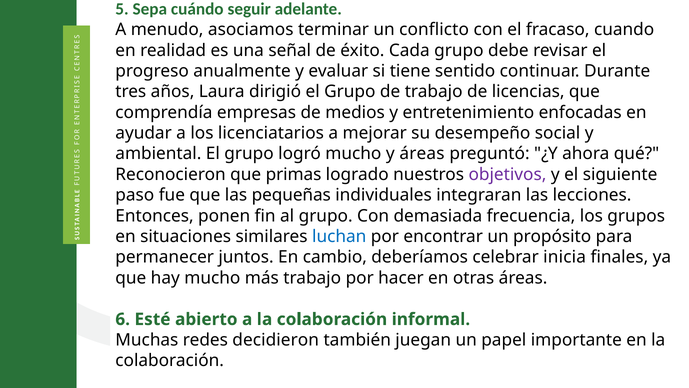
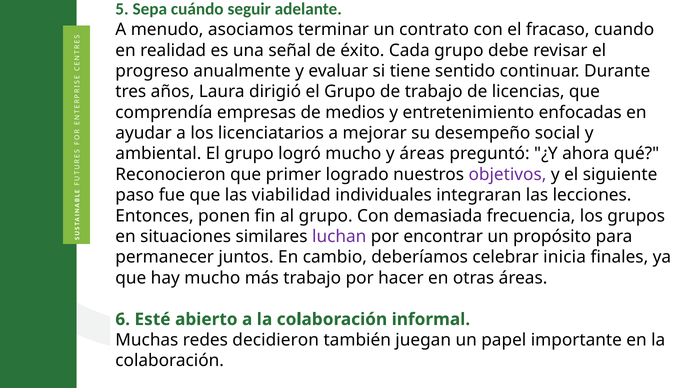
conflicto: conflicto -> contrato
primas: primas -> primer
pequeñas: pequeñas -> viabilidad
luchan colour: blue -> purple
